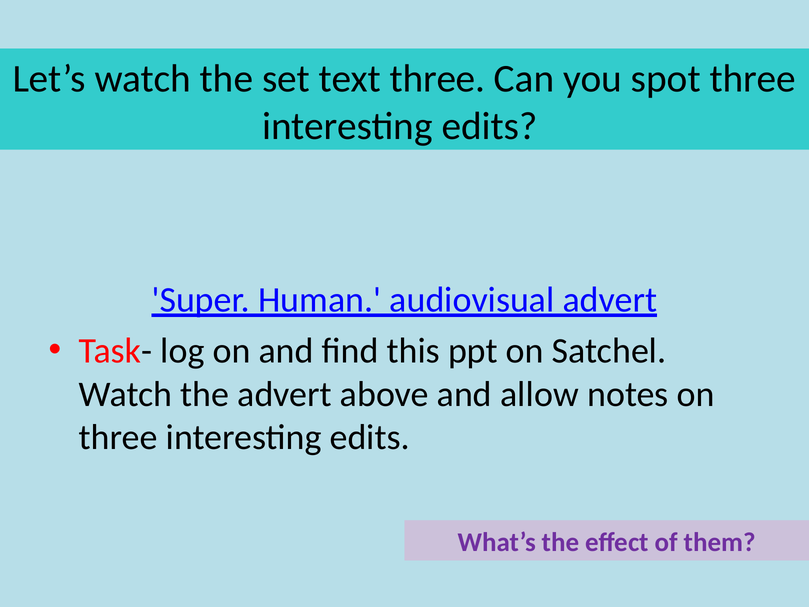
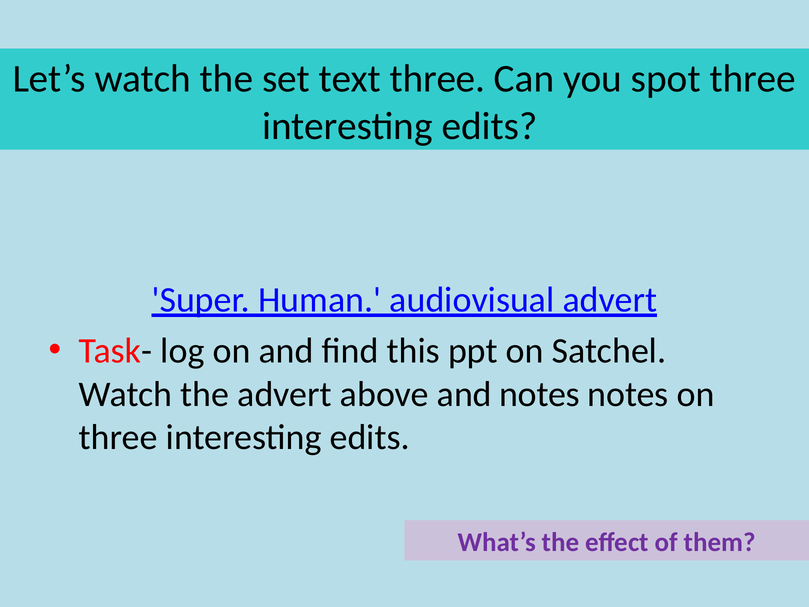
and allow: allow -> notes
